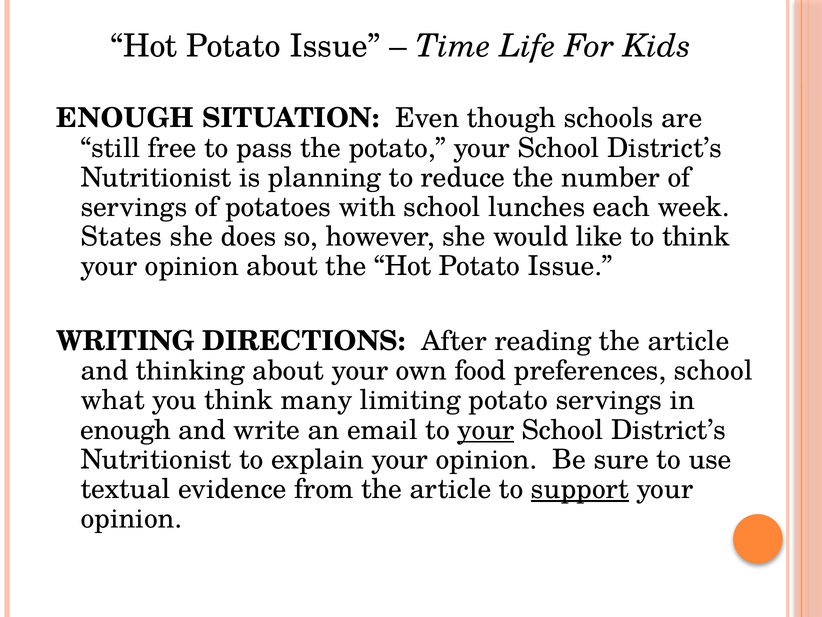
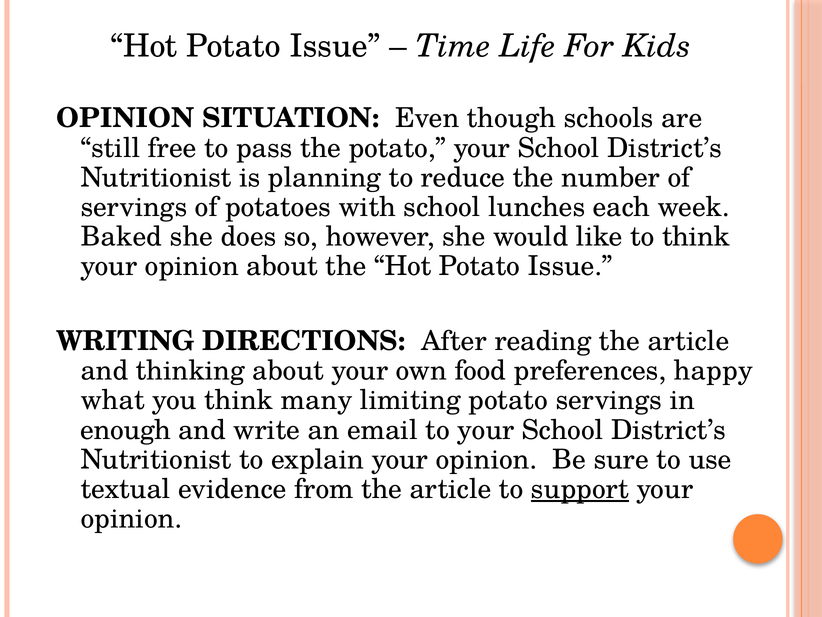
ENOUGH at (125, 118): ENOUGH -> OPINION
States: States -> Baked
preferences school: school -> happy
your at (486, 430) underline: present -> none
